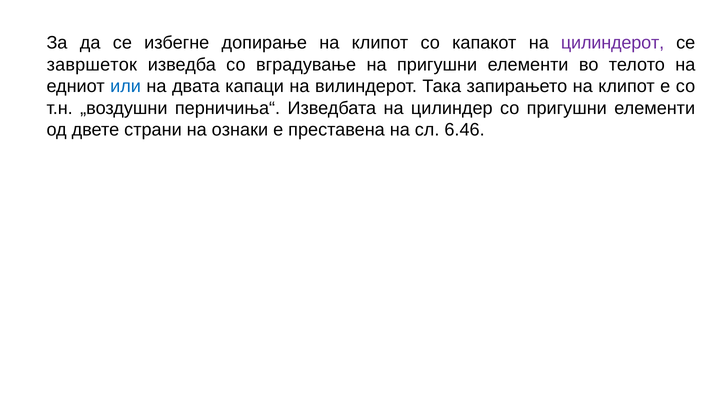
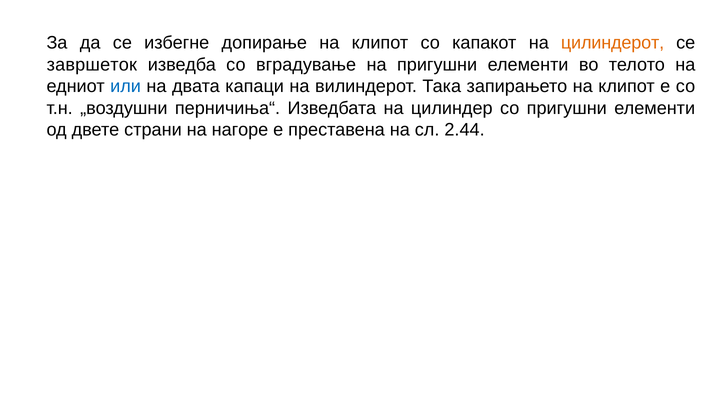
цилиндерот colour: purple -> orange
ознаки: ознаки -> нагоре
6.46: 6.46 -> 2.44
